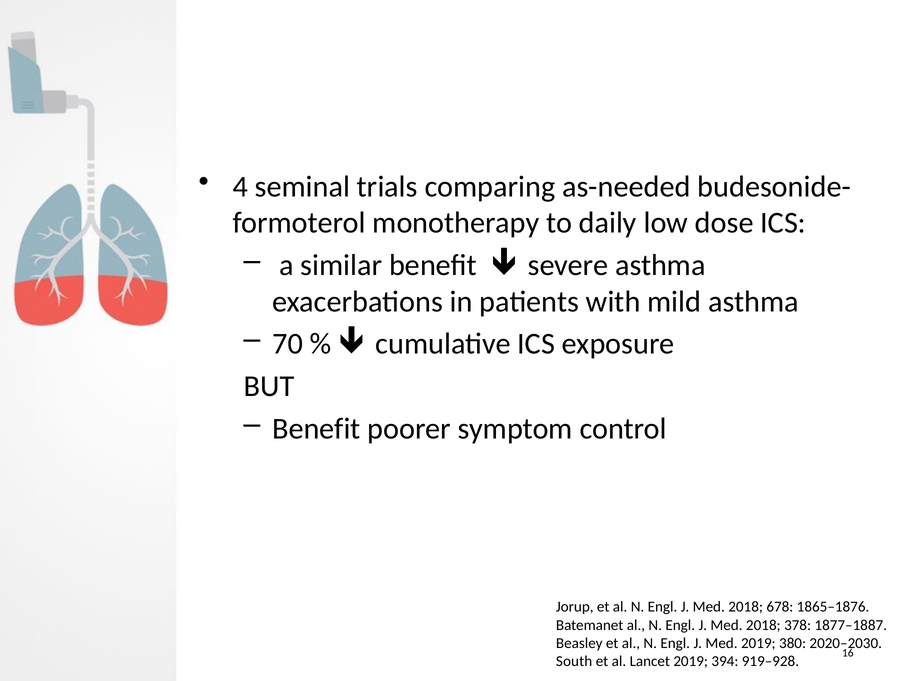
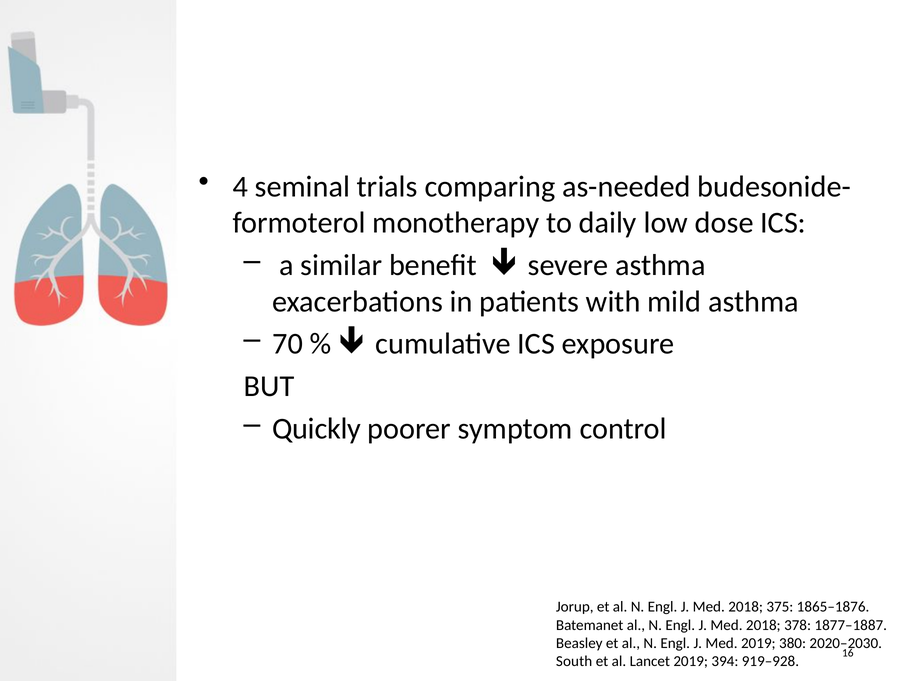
Benefit at (316, 429): Benefit -> Quickly
678: 678 -> 375
